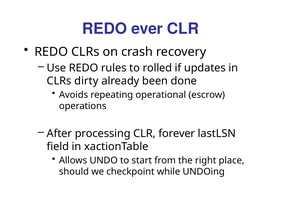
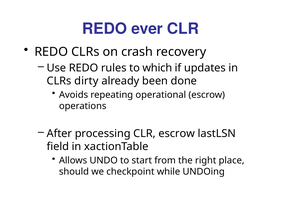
rolled: rolled -> which
CLR forever: forever -> escrow
